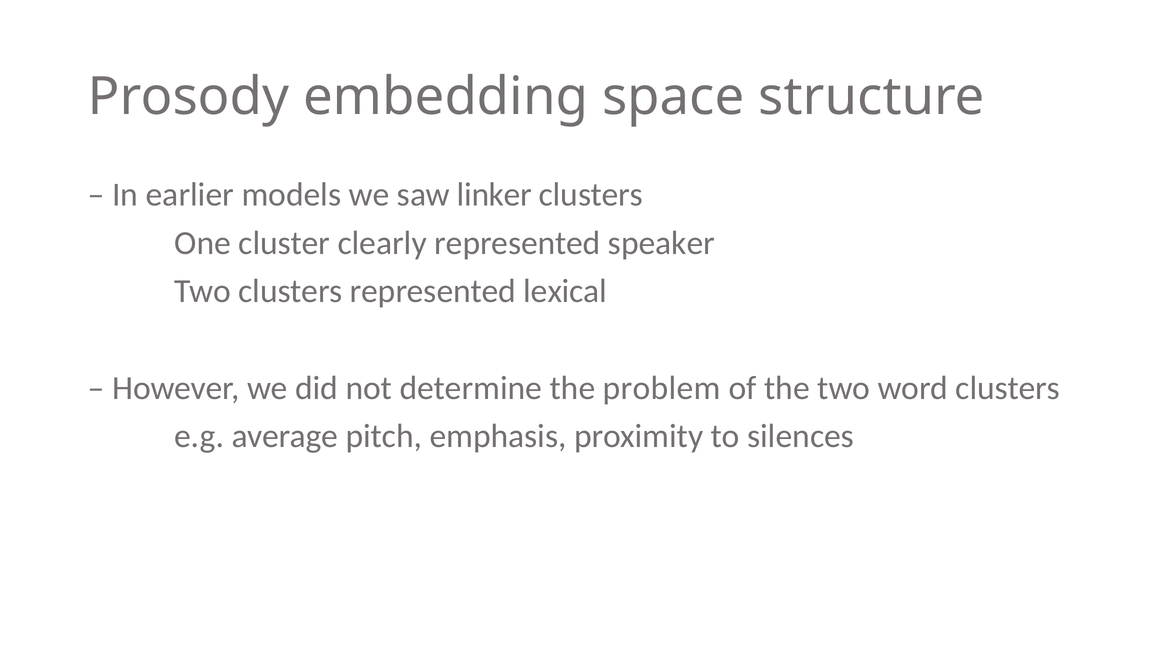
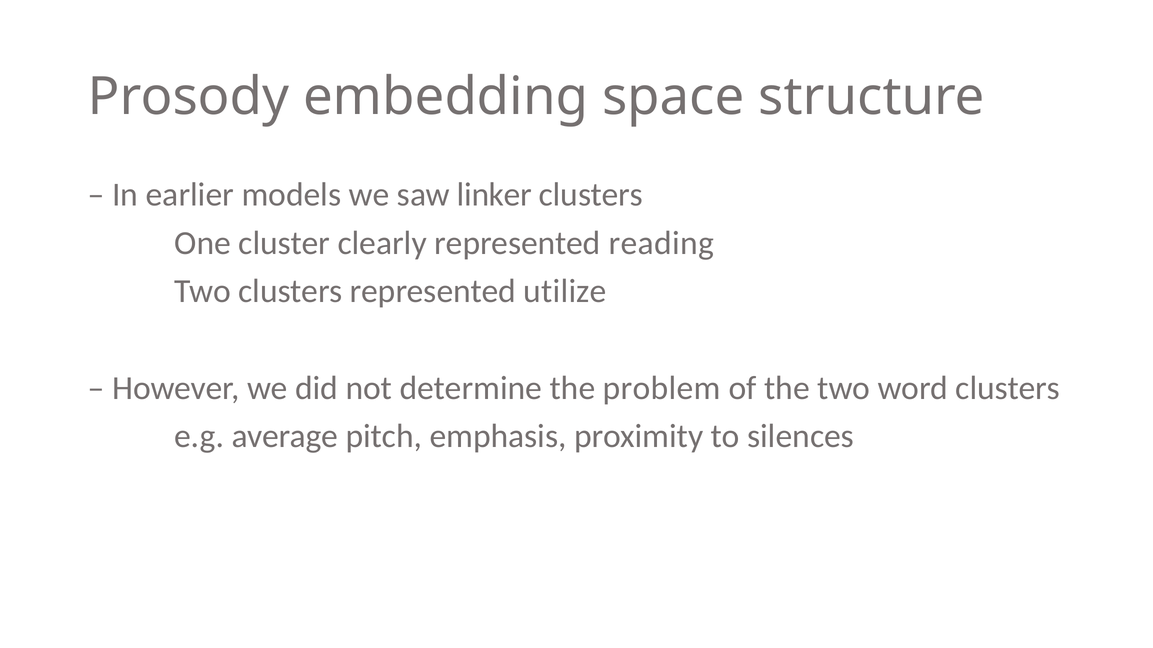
speaker: speaker -> reading
lexical: lexical -> utilize
